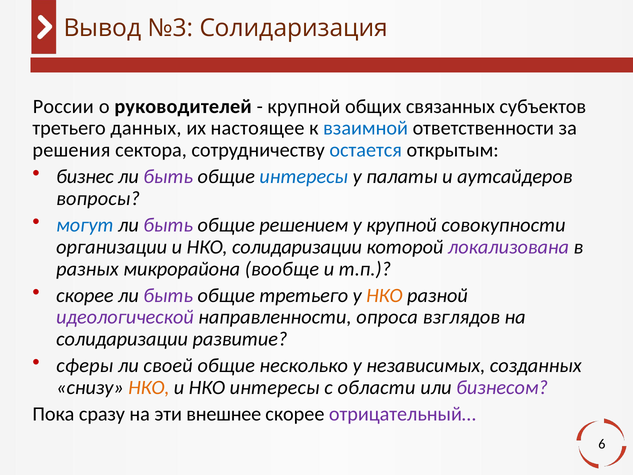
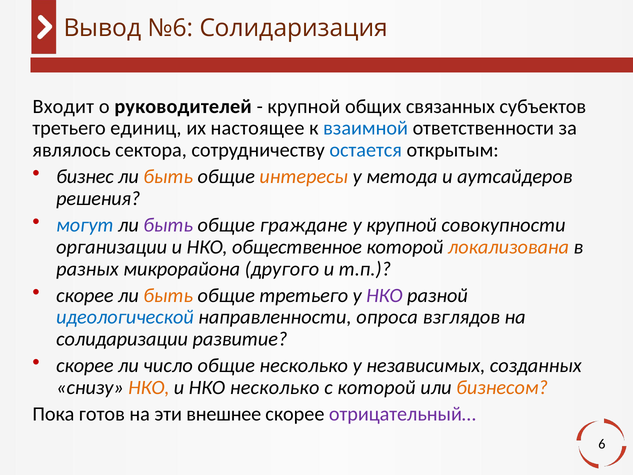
№3: №3 -> №6
России: России -> Входит
данных: данных -> единиц
решения: решения -> являлось
быть at (168, 177) colour: purple -> orange
интересы at (304, 177) colour: blue -> orange
палаты: палаты -> метода
вопросы: вопросы -> решения
решением: решением -> граждане
НКО солидаризации: солидаризации -> общественное
локализована colour: purple -> orange
вообще: вообще -> другого
быть at (168, 295) colour: purple -> orange
НКО at (384, 295) colour: orange -> purple
идеологической colour: purple -> blue
сферы at (85, 366): сферы -> скорее
своей: своей -> число
НКО интересы: интересы -> несколько
с области: области -> которой
бизнесом colour: purple -> orange
сразу: сразу -> готов
